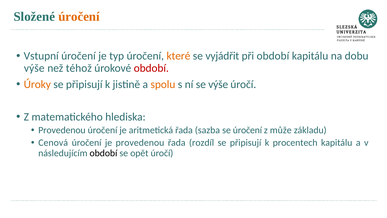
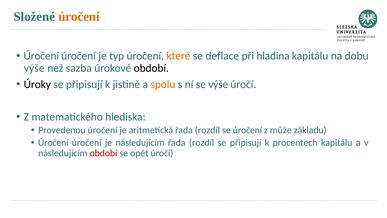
Vstupní at (41, 56): Vstupní -> Úročení
vyjádřit: vyjádřit -> deflace
při období: období -> hladina
téhož: téhož -> sazba
období at (151, 68) colour: red -> black
Úroky colour: orange -> black
aritmetická řada sazba: sazba -> rozdíl
Cenová at (53, 143): Cenová -> Úročení
je provedenou: provedenou -> následujícím
období at (103, 153) colour: black -> red
